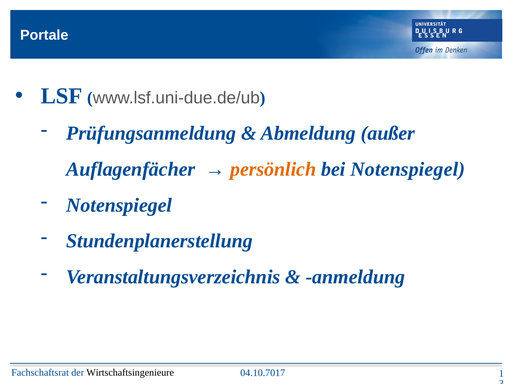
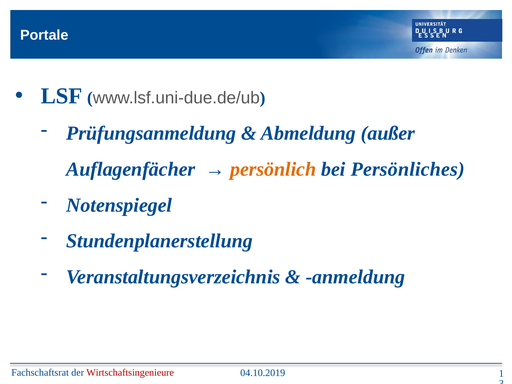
bei Notenspiegel: Notenspiegel -> Persönliches
Wirtschaftsingenieure colour: black -> red
04.10.7017: 04.10.7017 -> 04.10.2019
